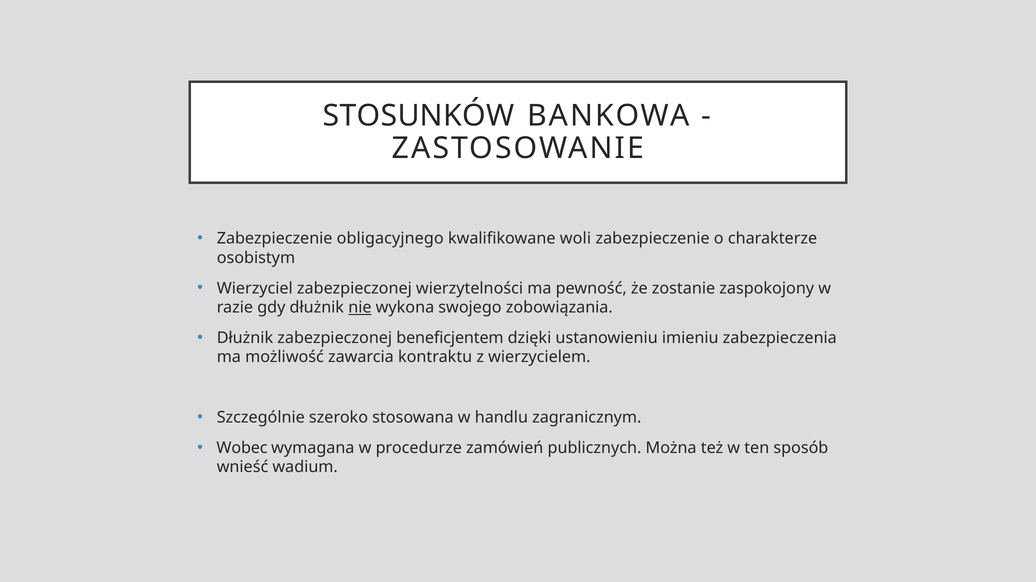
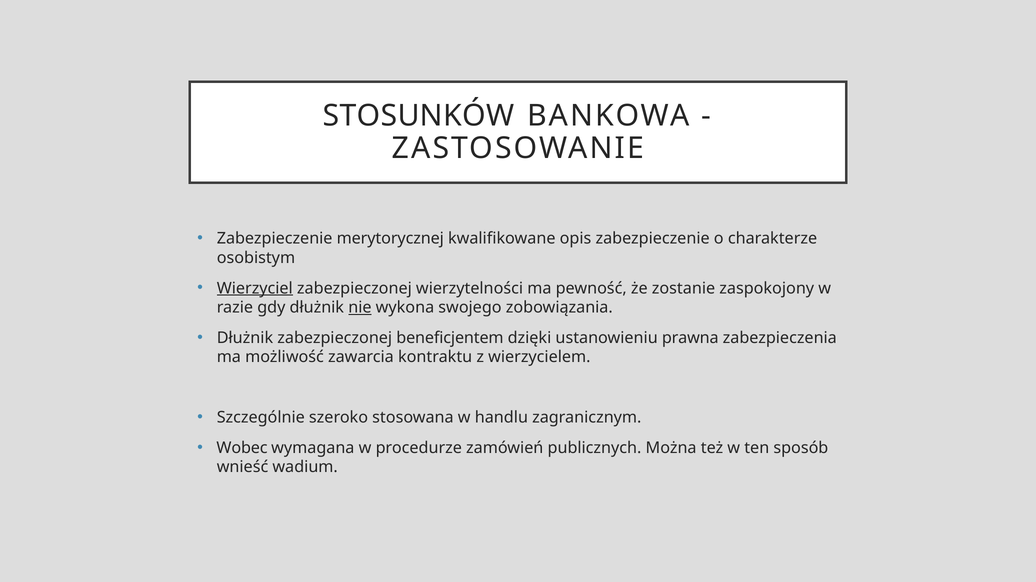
obligacyjnego: obligacyjnego -> merytorycznej
woli: woli -> opis
Wierzyciel underline: none -> present
imieniu: imieniu -> prawna
